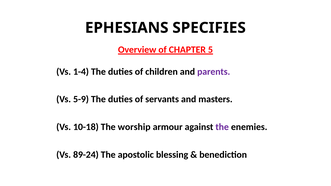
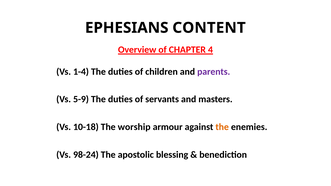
SPECIFIES: SPECIFIES -> CONTENT
5: 5 -> 4
the at (222, 127) colour: purple -> orange
89-24: 89-24 -> 98-24
